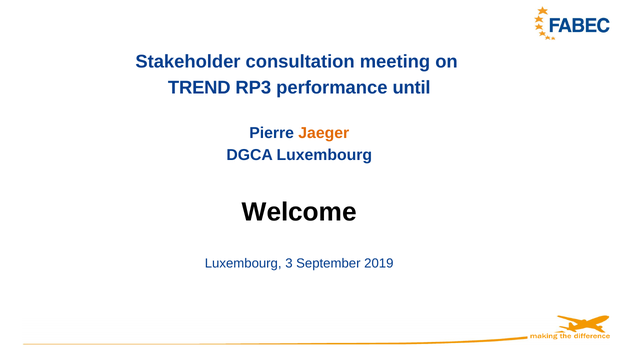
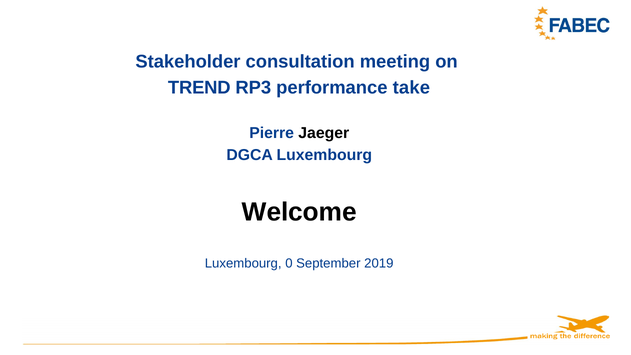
until: until -> take
Jaeger colour: orange -> black
3: 3 -> 0
